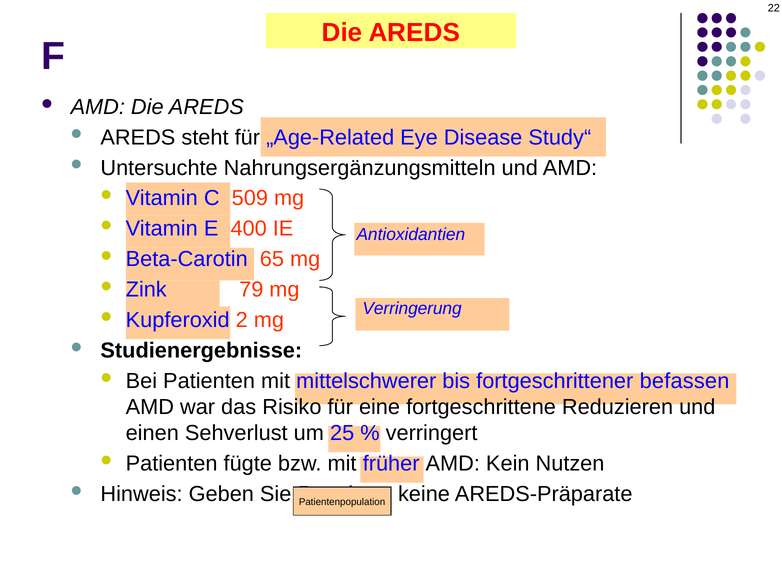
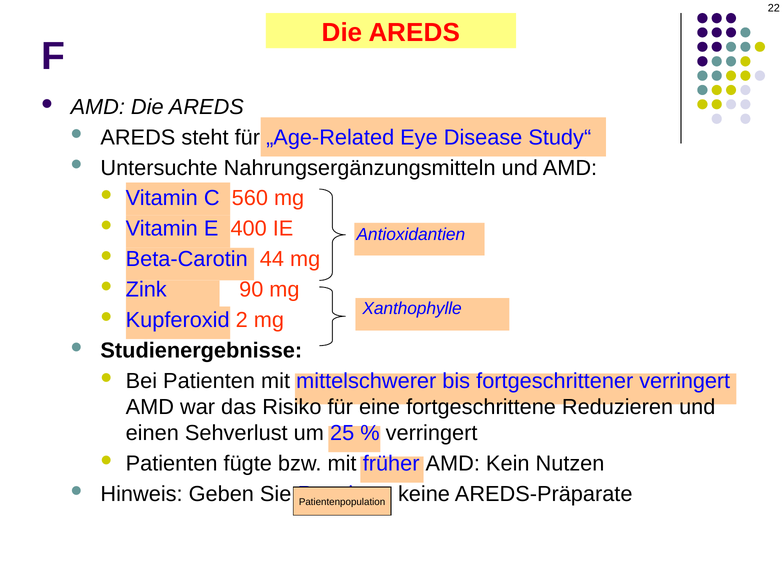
509: 509 -> 560
65: 65 -> 44
79: 79 -> 90
Verringerung: Verringerung -> Xanthophylle
fortgeschrittener befassen: befassen -> verringert
